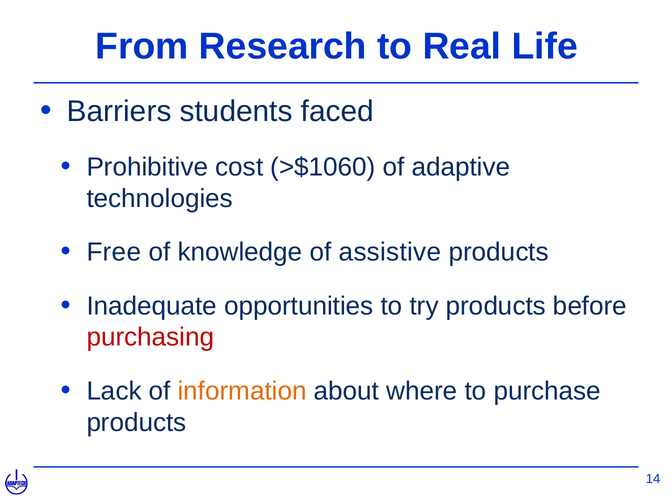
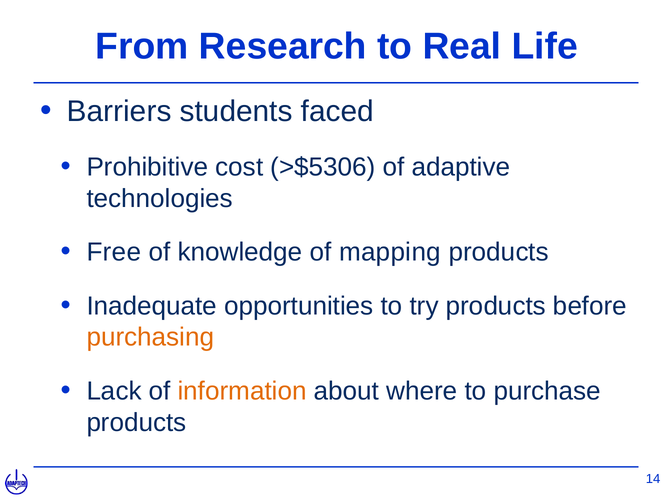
>$1060: >$1060 -> >$5306
assistive: assistive -> mapping
purchasing colour: red -> orange
